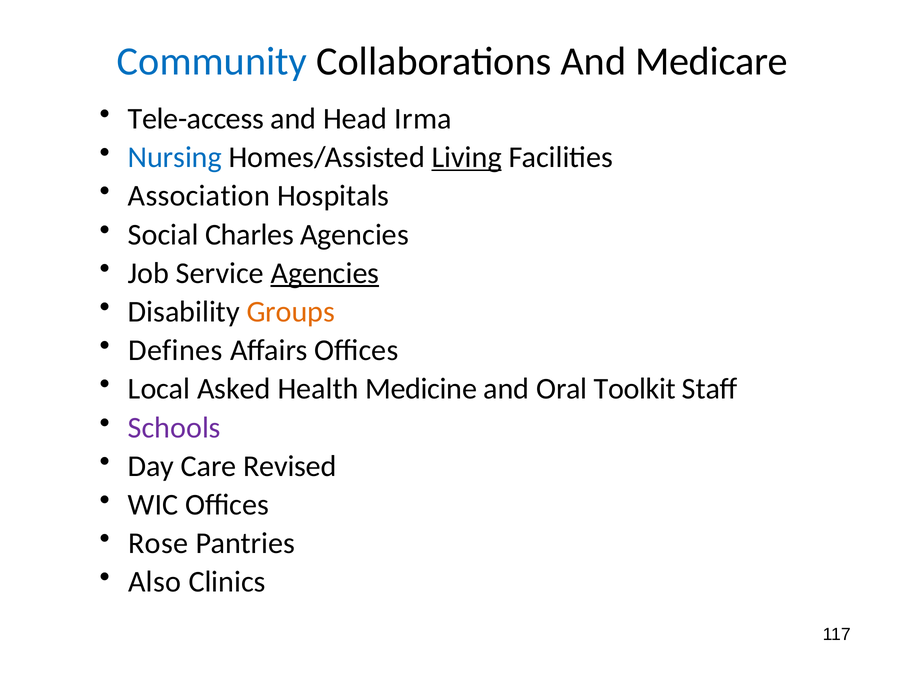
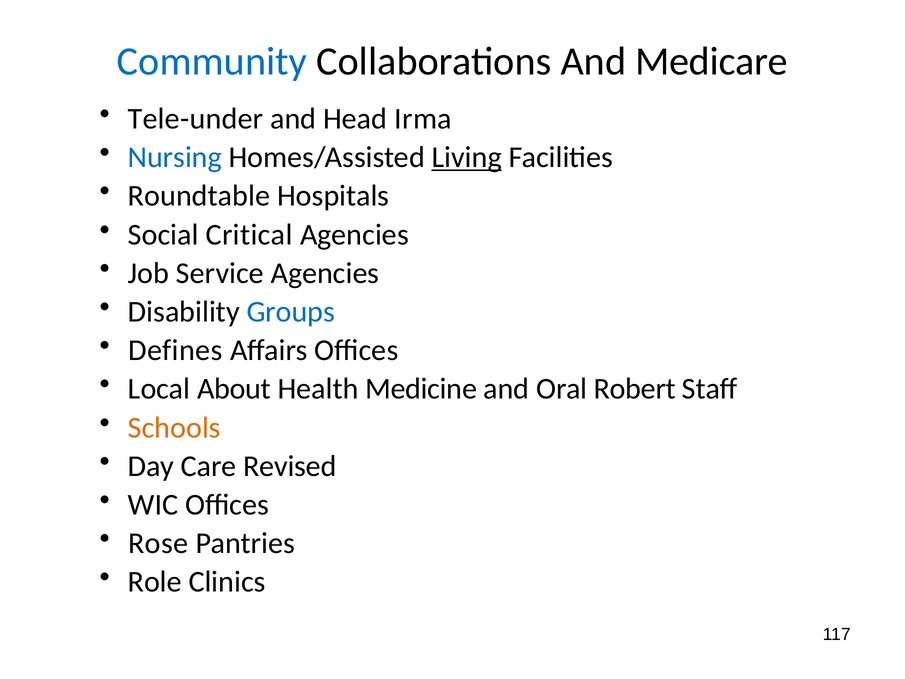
Tele-access: Tele-access -> Tele-under
Association: Association -> Roundtable
Charles: Charles -> Critical
Agencies at (325, 273) underline: present -> none
Groups colour: orange -> blue
Asked: Asked -> About
Toolkit: Toolkit -> Robert
Schools colour: purple -> orange
Also: Also -> Role
